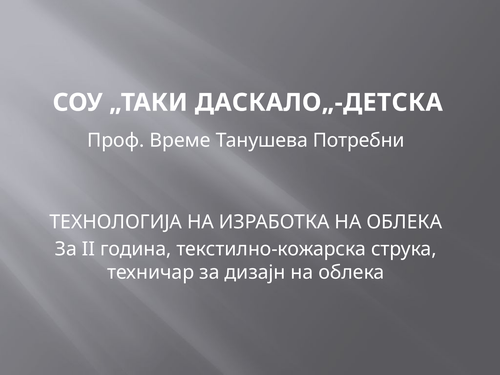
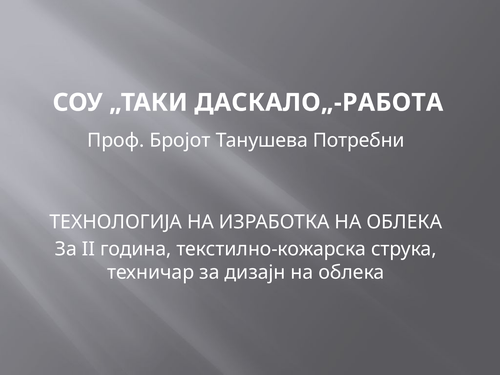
ДАСКАЛО„-ДЕТСКА: ДАСКАЛО„-ДЕТСКА -> ДАСКАЛО„-РАБОТА
Време: Време -> Бројот
